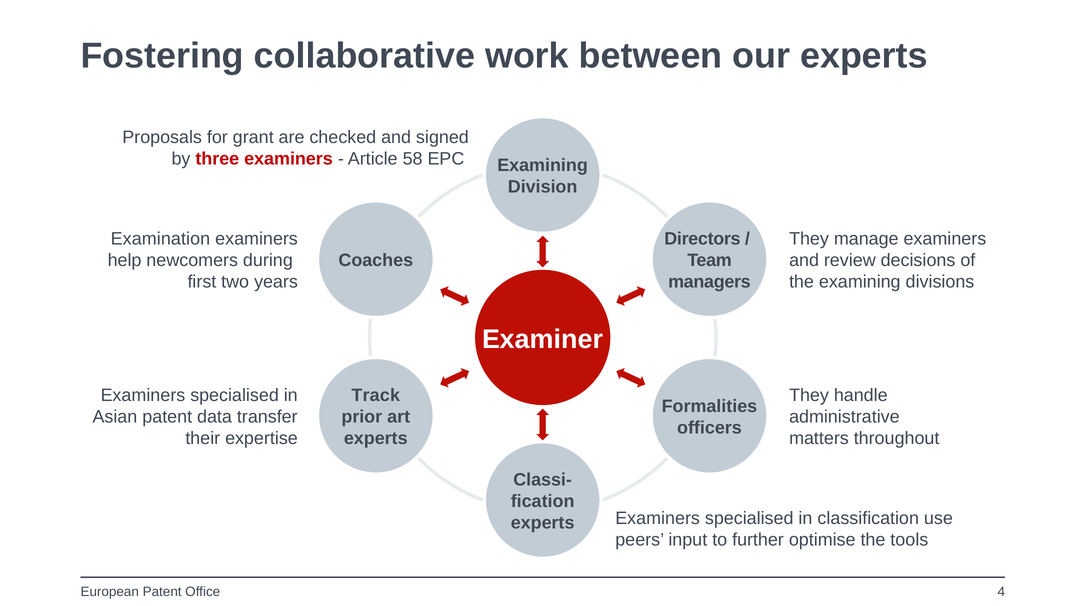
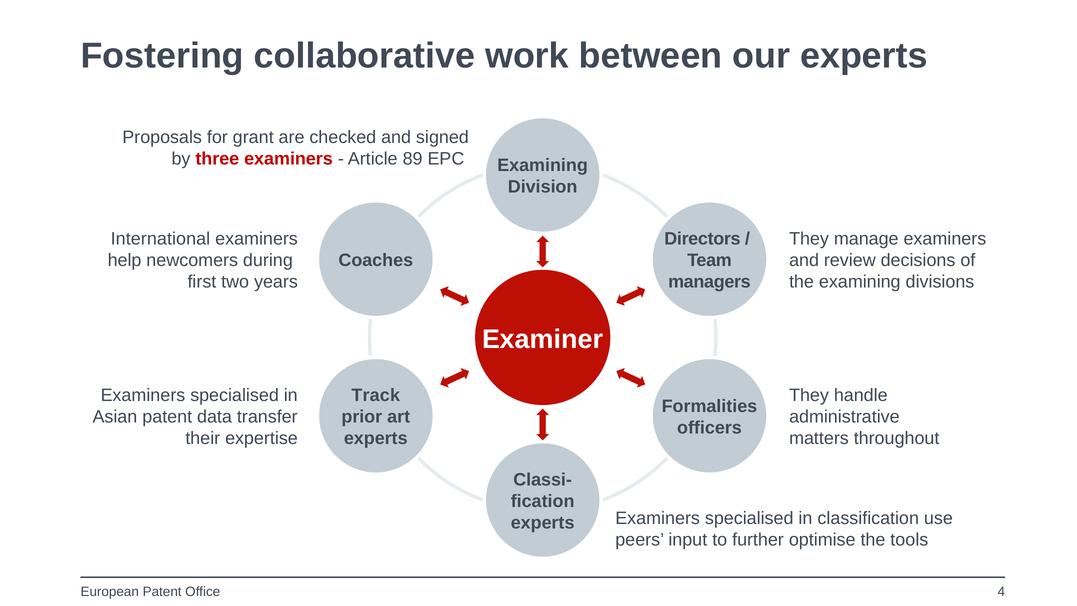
58: 58 -> 89
Examination: Examination -> International
